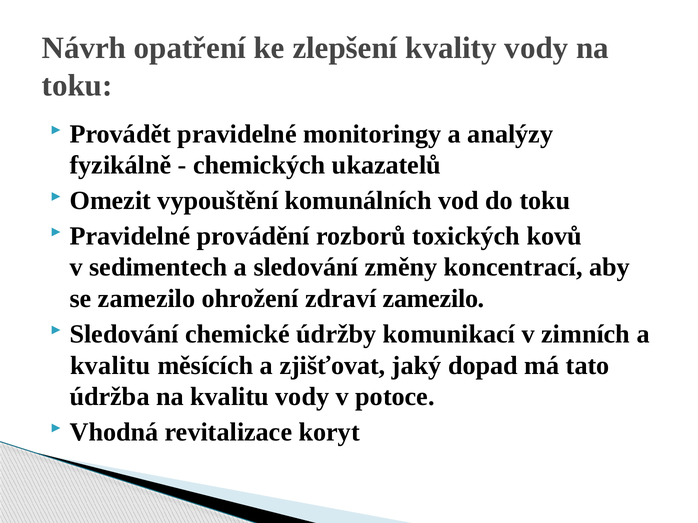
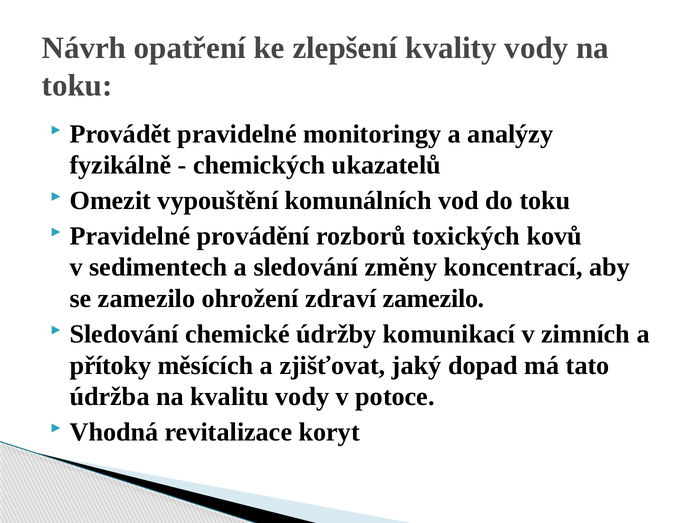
kvalitu at (110, 366): kvalitu -> přítoky
